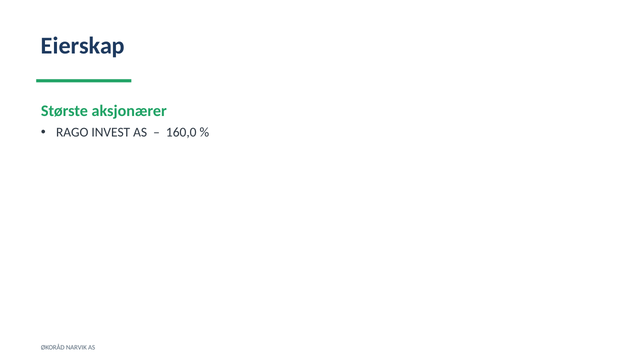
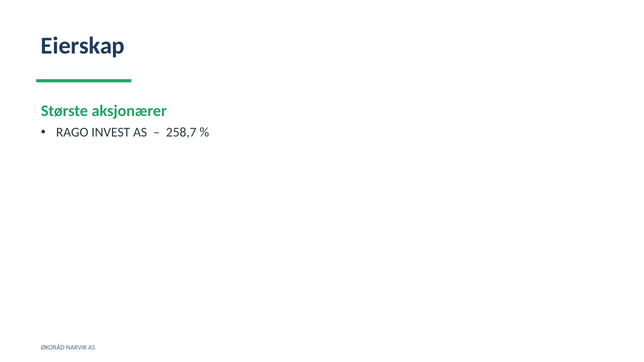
160,0: 160,0 -> 258,7
